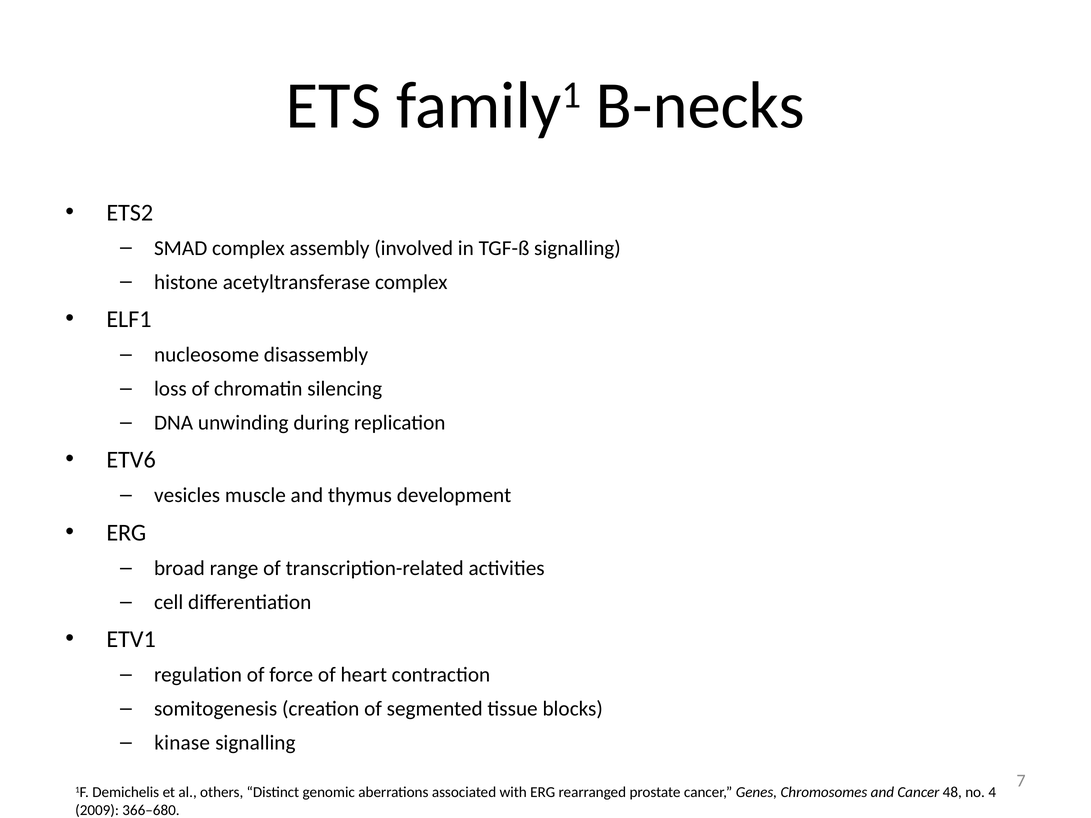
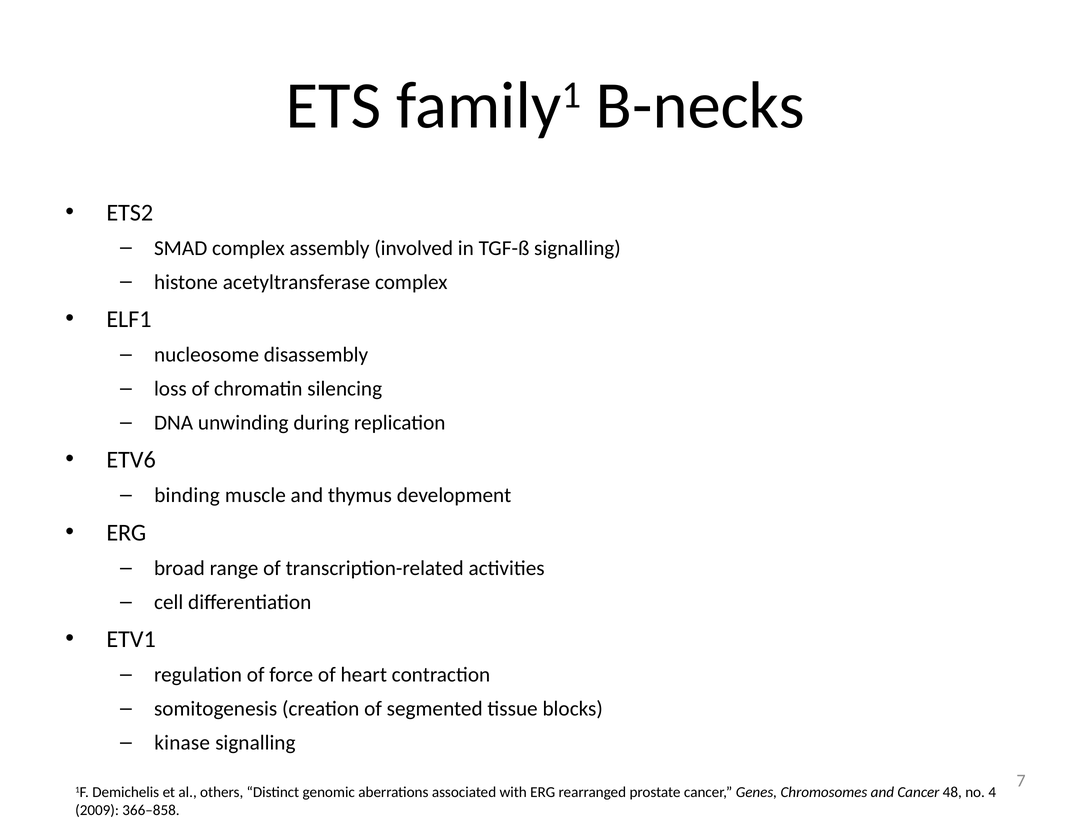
vesicles: vesicles -> binding
366–680: 366–680 -> 366–858
